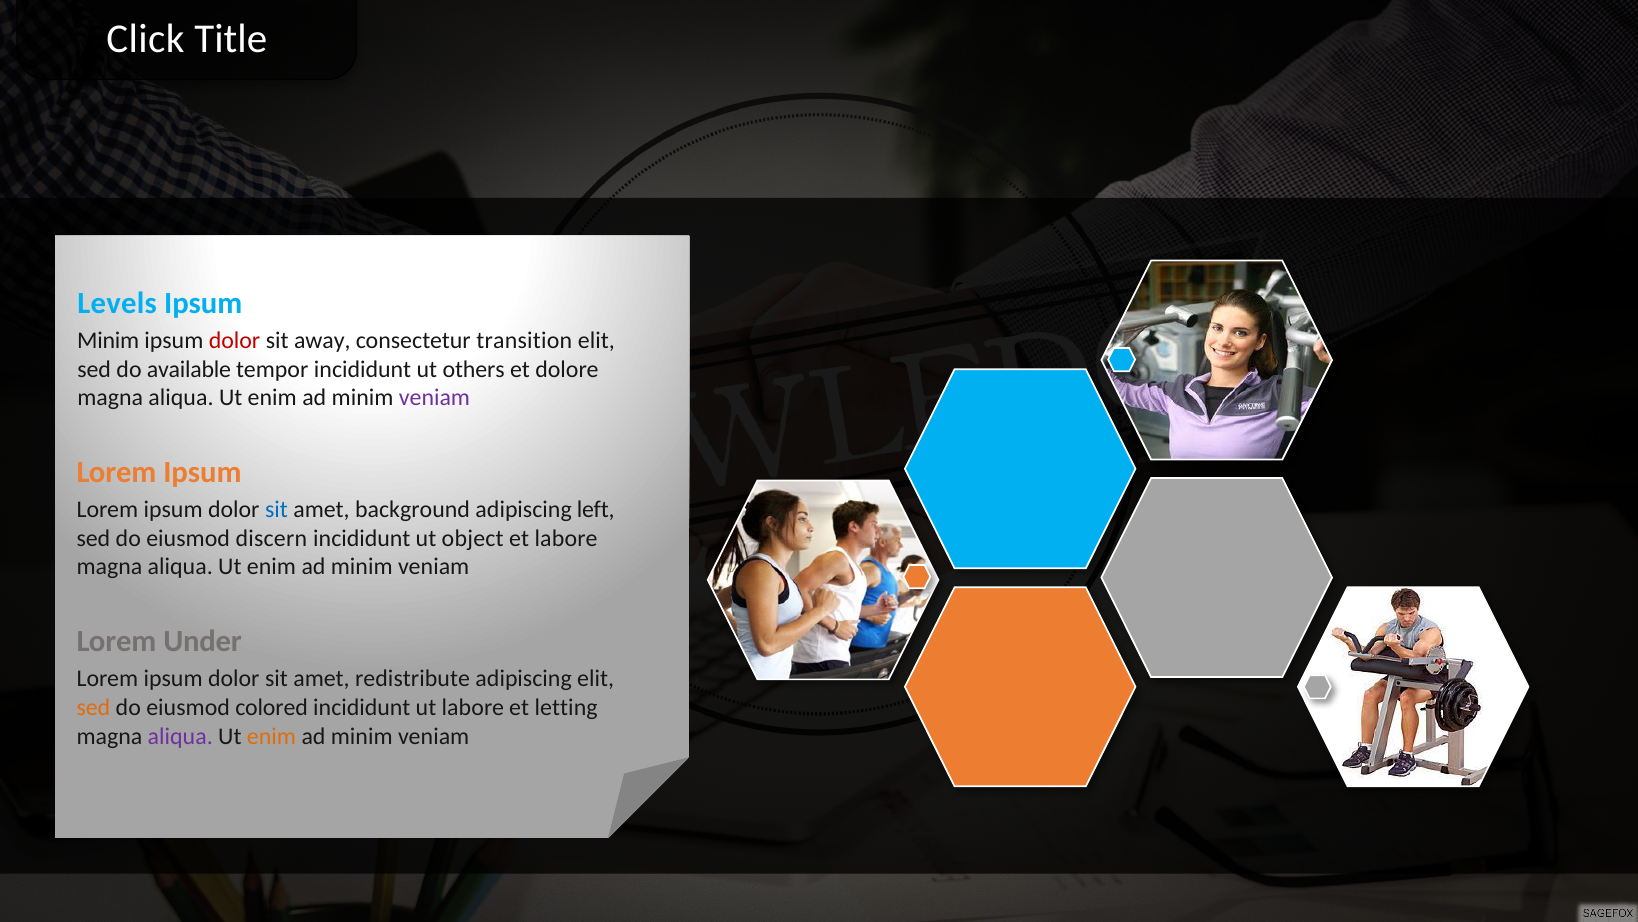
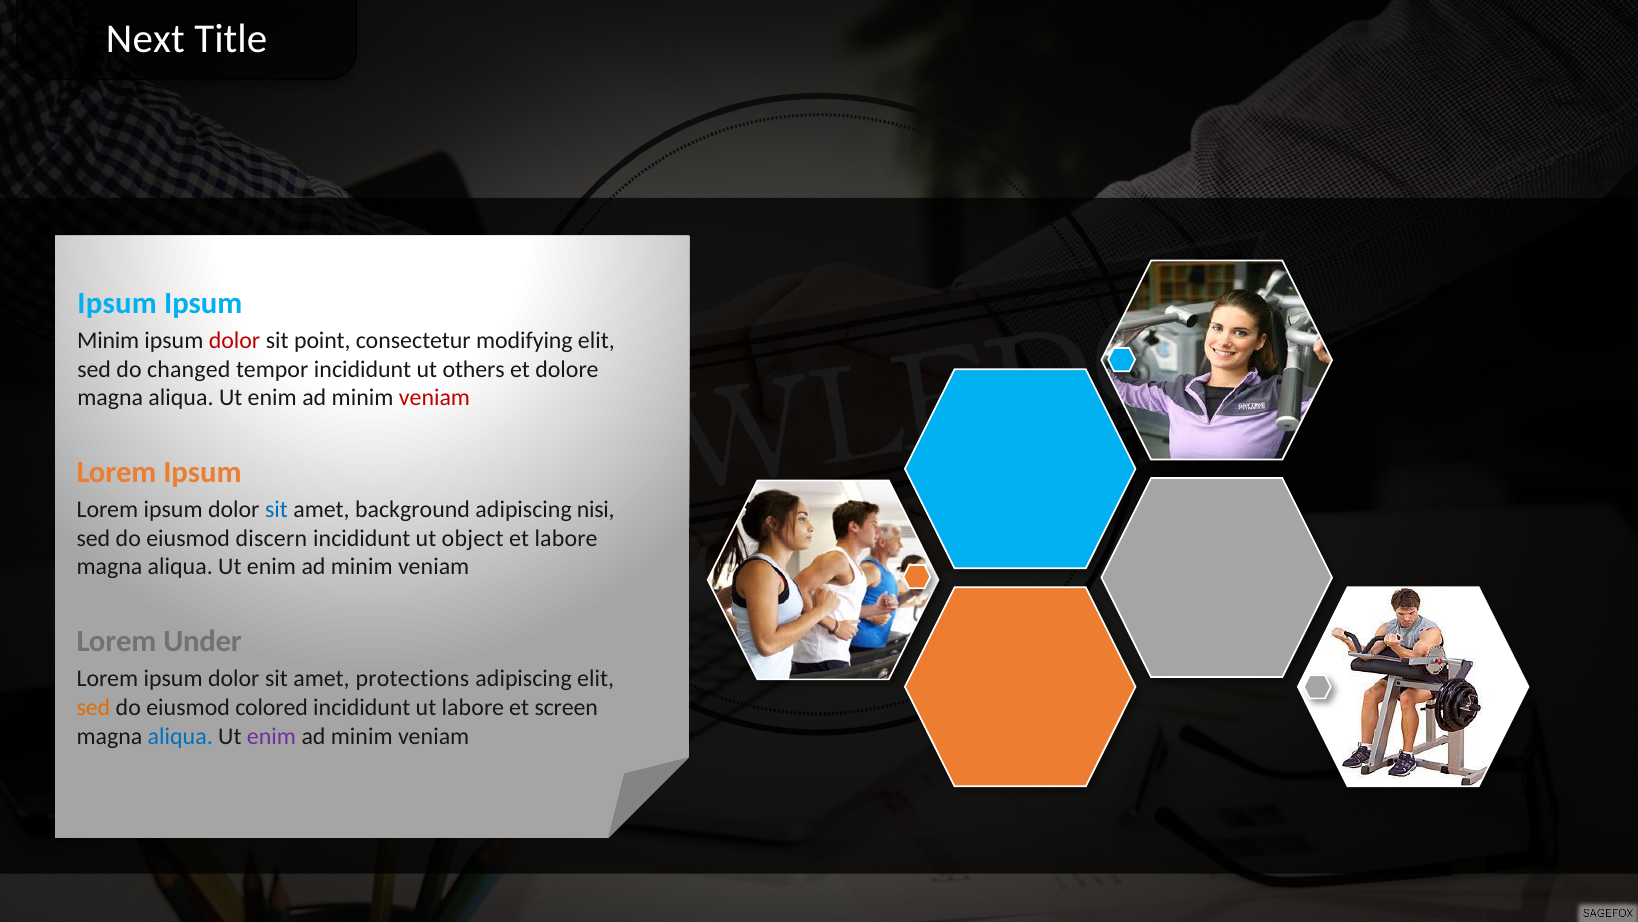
Click: Click -> Next
Levels at (117, 303): Levels -> Ipsum
away: away -> point
transition: transition -> modifying
available: available -> changed
veniam at (434, 398) colour: purple -> red
left: left -> nisi
redistribute: redistribute -> protections
letting: letting -> screen
aliqua at (180, 736) colour: purple -> blue
enim at (271, 736) colour: orange -> purple
